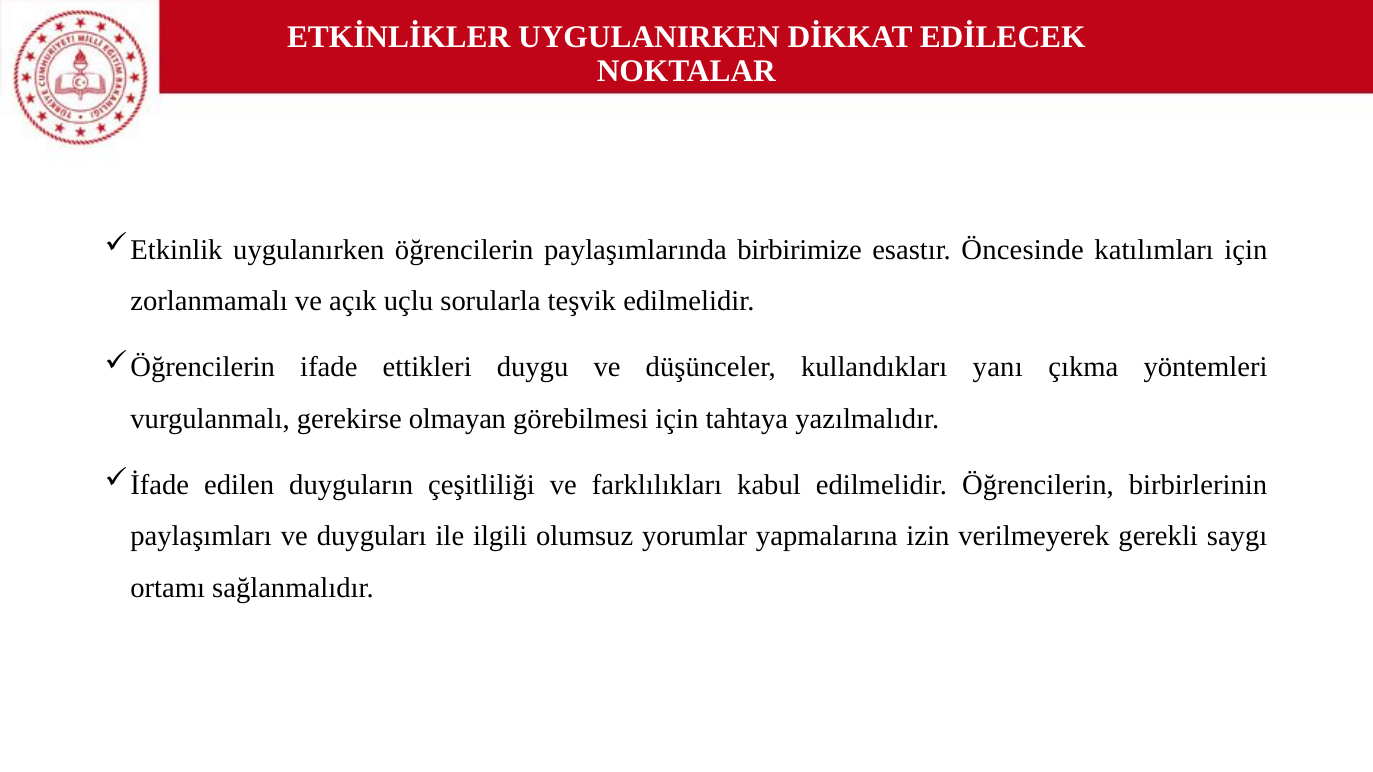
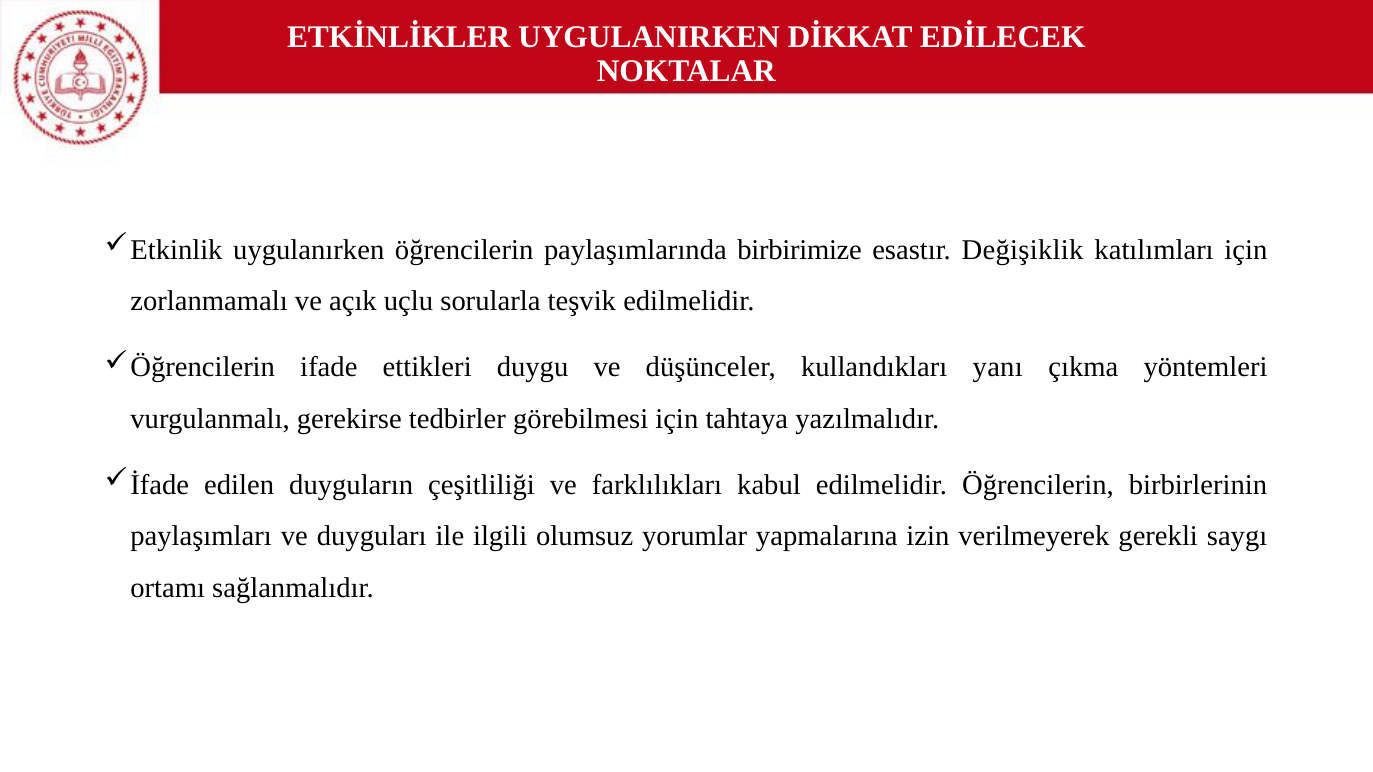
Öncesinde: Öncesinde -> Değişiklik
olmayan: olmayan -> tedbirler
